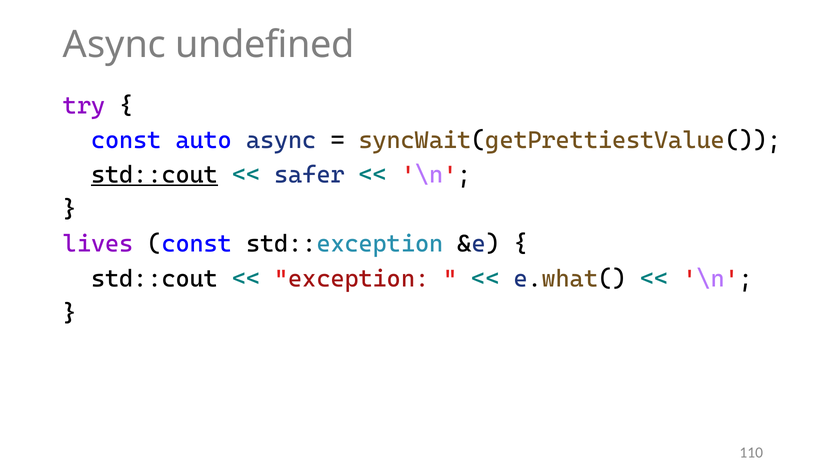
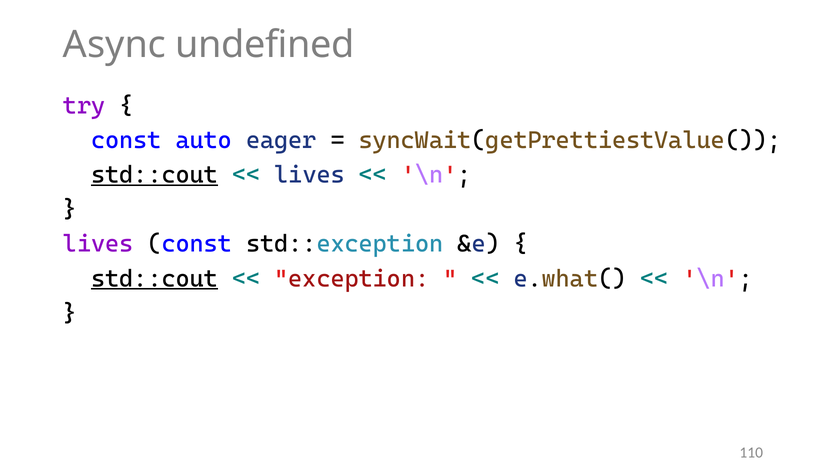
auto async: async -> eager
safer at (310, 175): safer -> lives
std::cout at (155, 279) underline: none -> present
